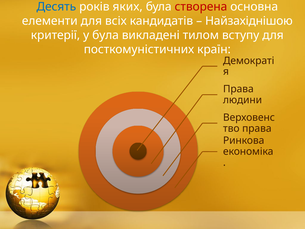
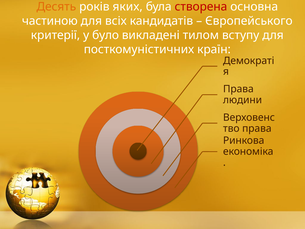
Десять colour: blue -> orange
елементи: елементи -> частиною
Найзахіднішою: Найзахіднішою -> Європейського
у була: була -> було
